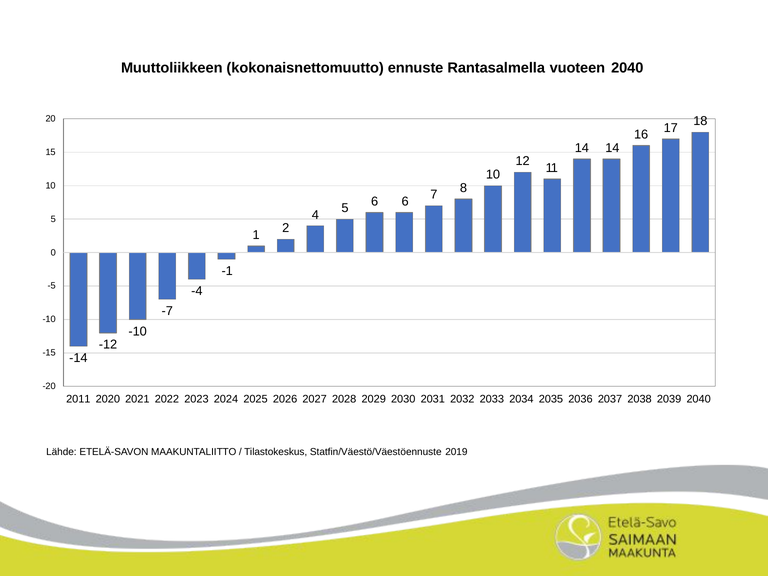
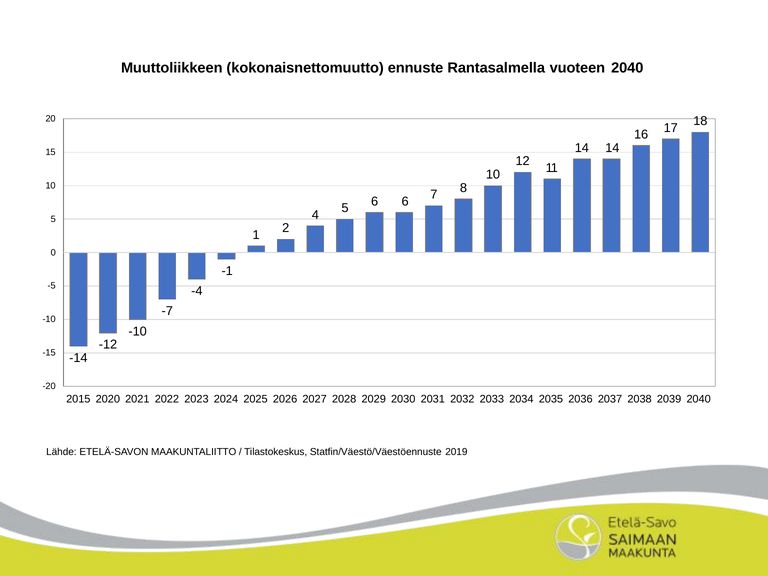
2011: 2011 -> 2015
